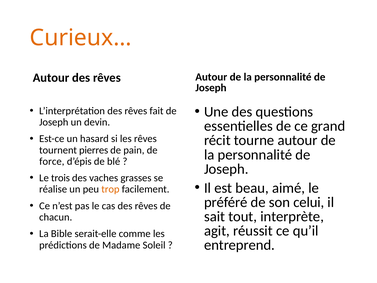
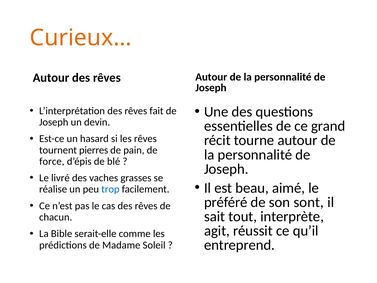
trois: trois -> livré
trop colour: orange -> blue
celui: celui -> sont
